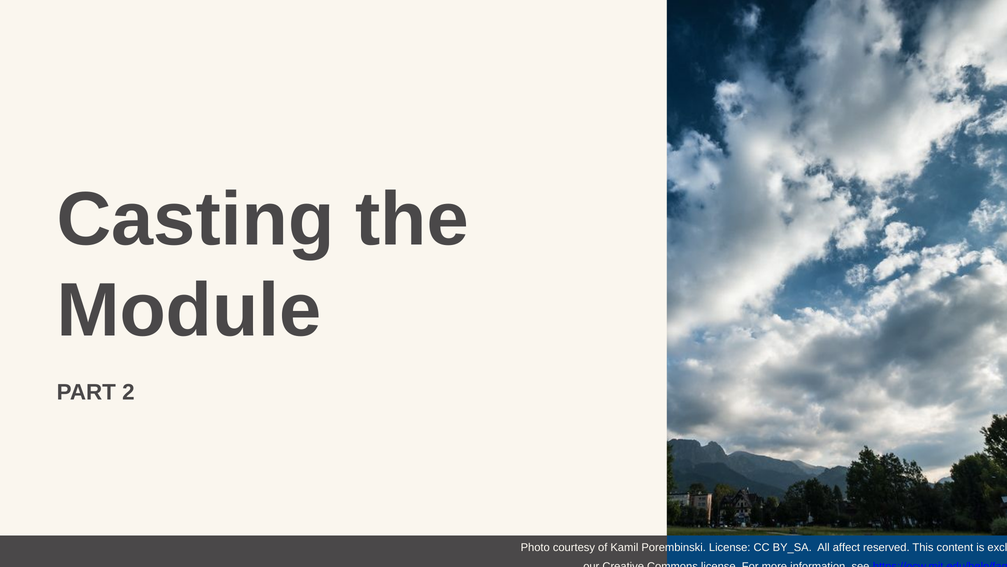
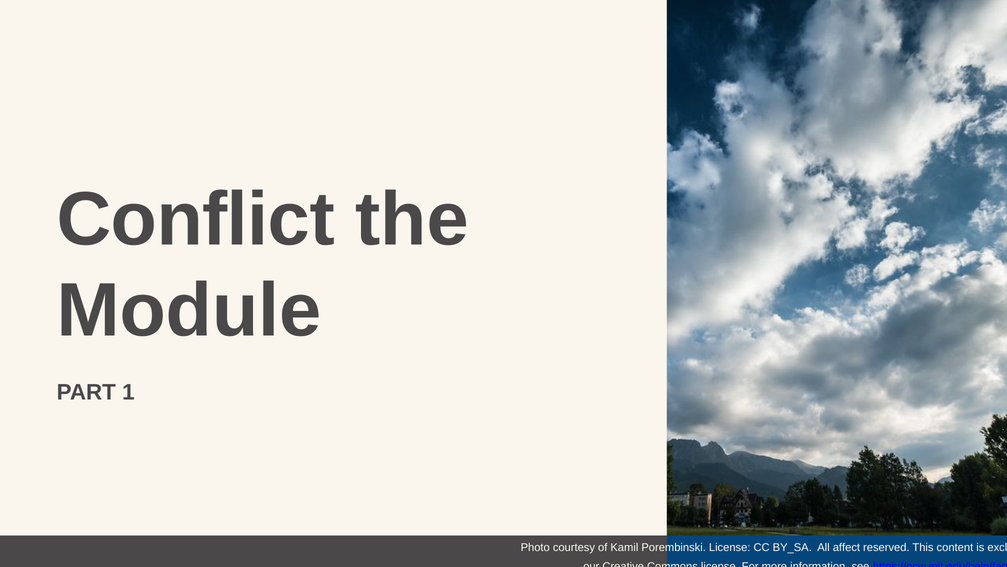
Casting: Casting -> Conflict
2: 2 -> 1
